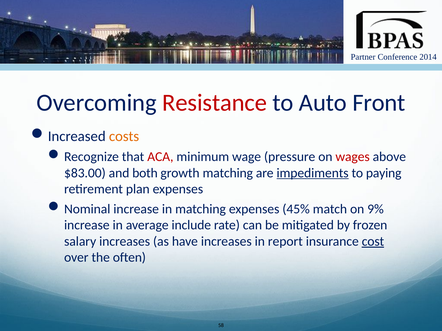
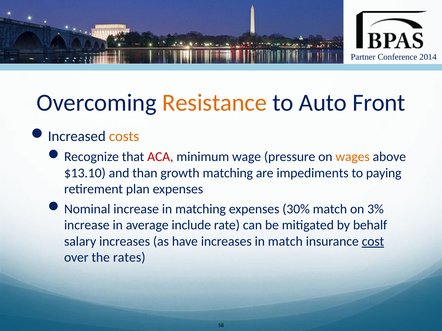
Resistance colour: red -> orange
wages colour: red -> orange
$83.00: $83.00 -> $13.10
both: both -> than
impediments underline: present -> none
45%: 45% -> 30%
9%: 9% -> 3%
frozen: frozen -> behalf
in report: report -> match
often: often -> rates
